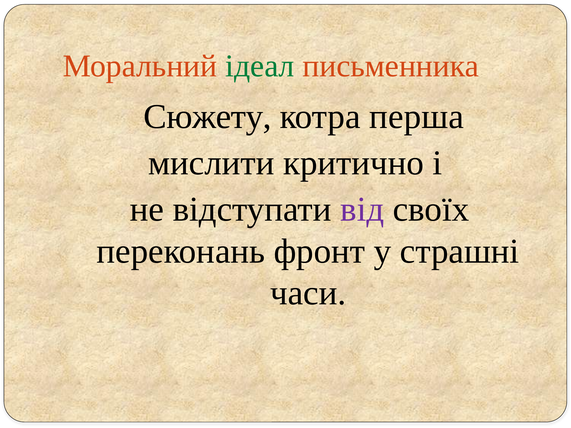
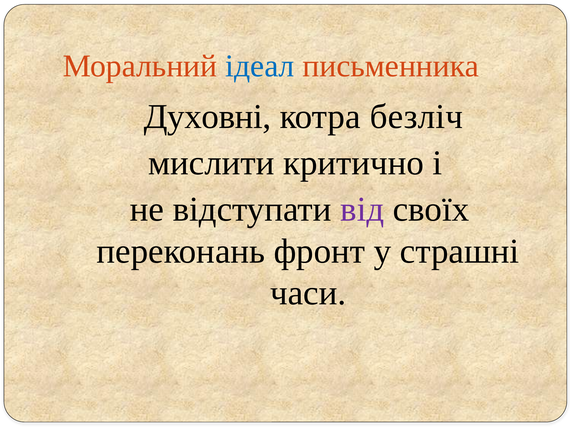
ідеал colour: green -> blue
Сюжету: Сюжету -> Духовні
перша: перша -> безліч
